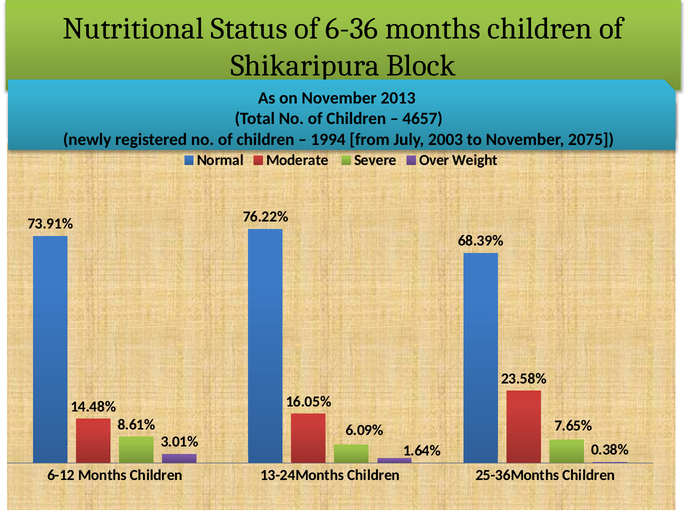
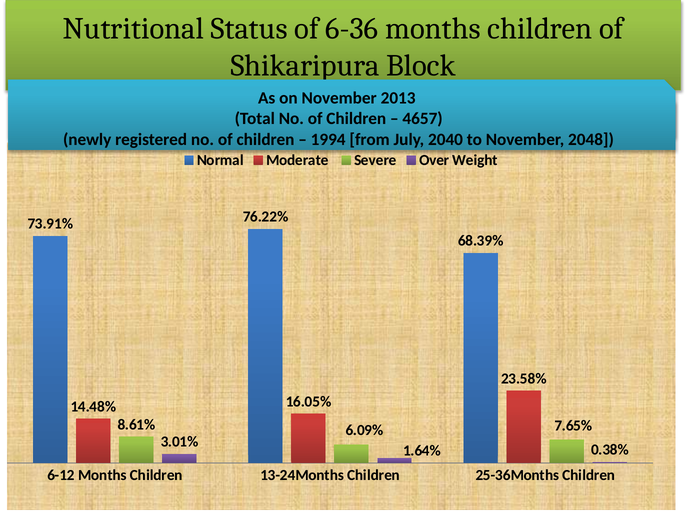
2003: 2003 -> 2040
2075: 2075 -> 2048
